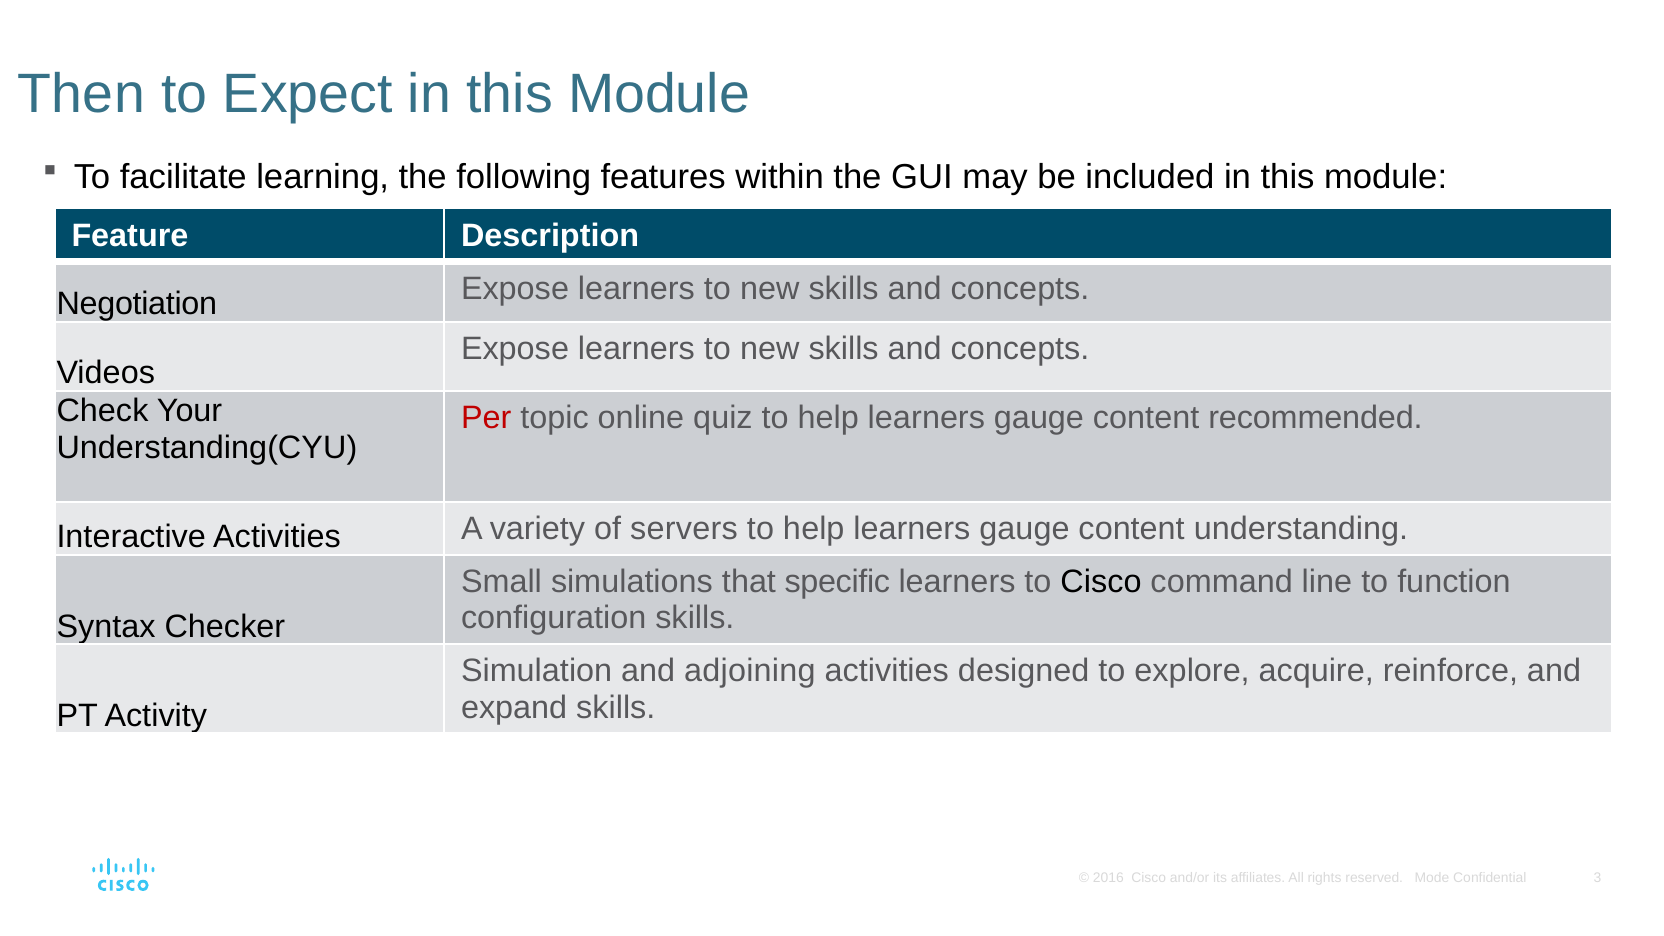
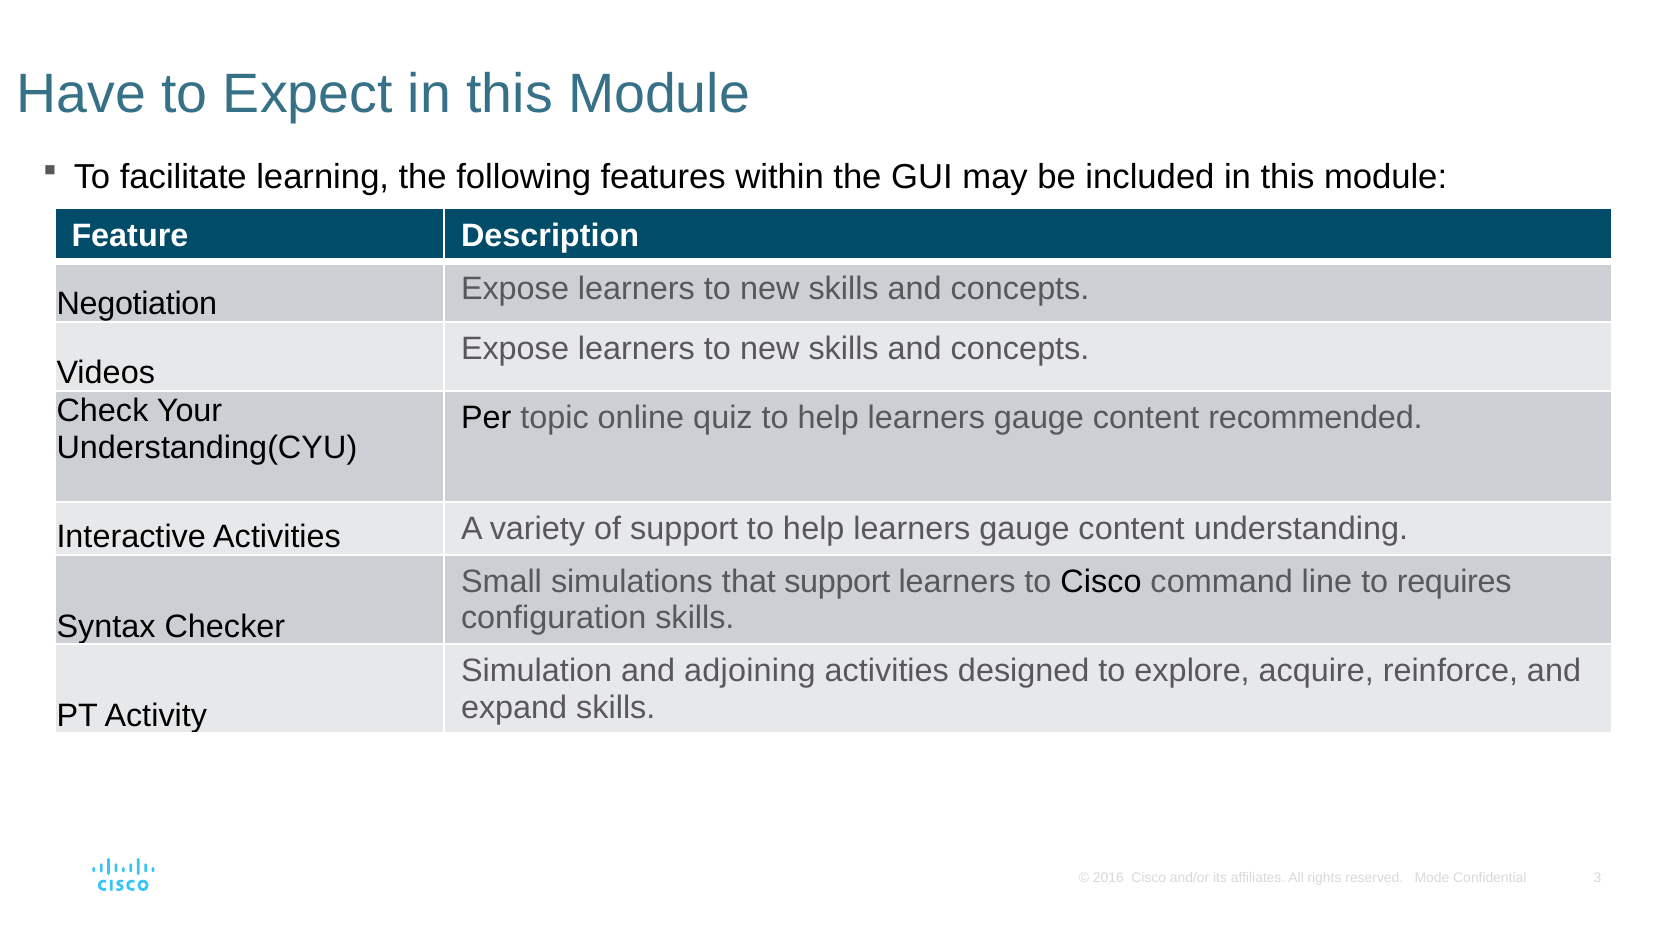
Then: Then -> Have
Per colour: red -> black
of servers: servers -> support
that specific: specific -> support
function: function -> requires
